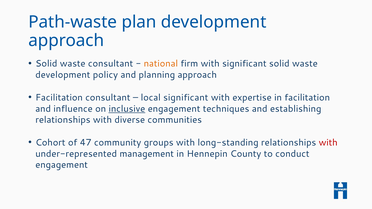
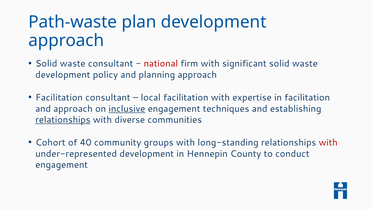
national colour: orange -> red
local significant: significant -> facilitation
and influence: influence -> approach
relationships at (63, 120) underline: none -> present
47: 47 -> 40
under-represented management: management -> development
